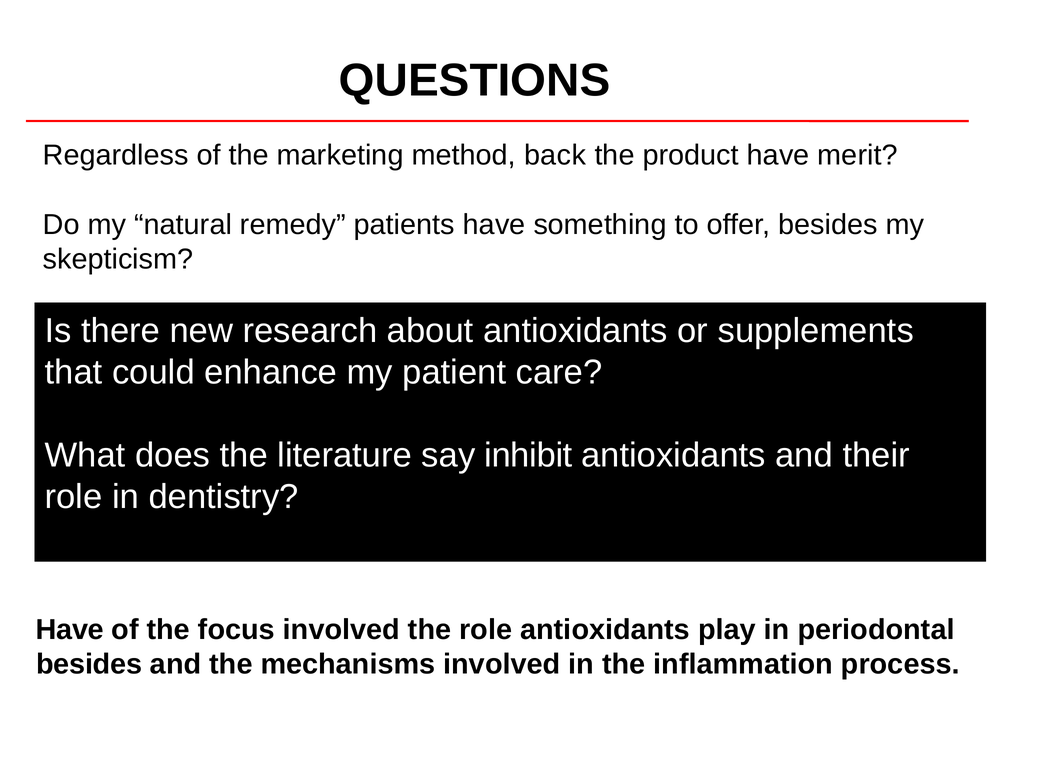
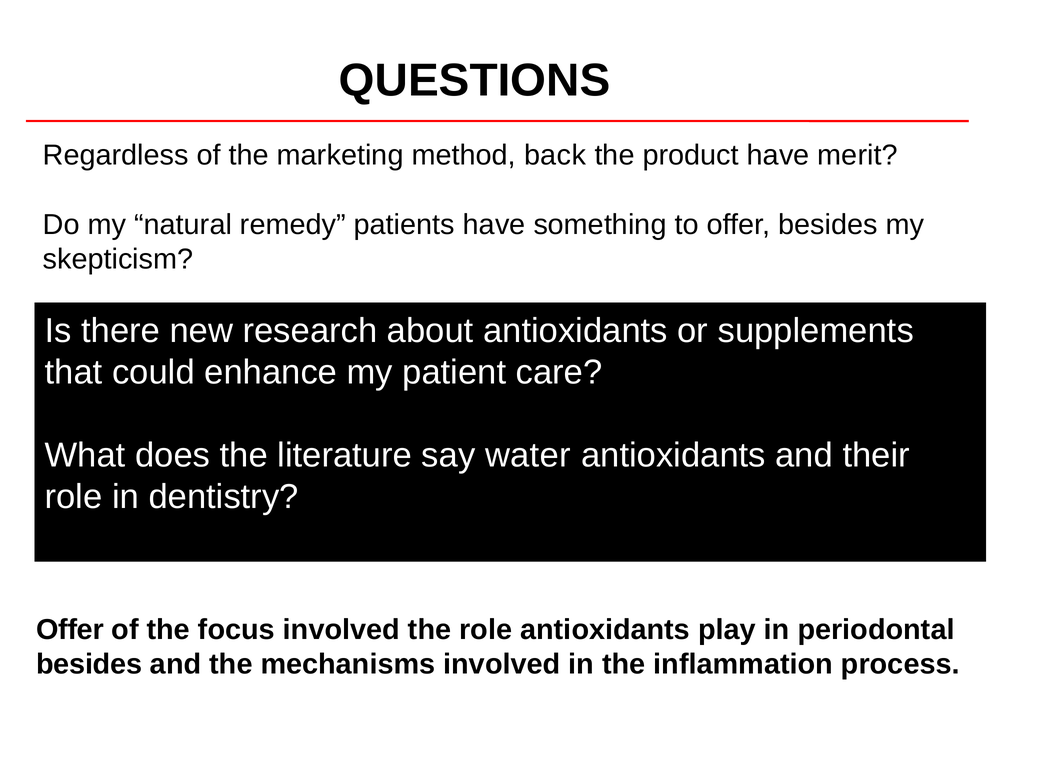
inhibit: inhibit -> water
Have at (70, 630): Have -> Offer
